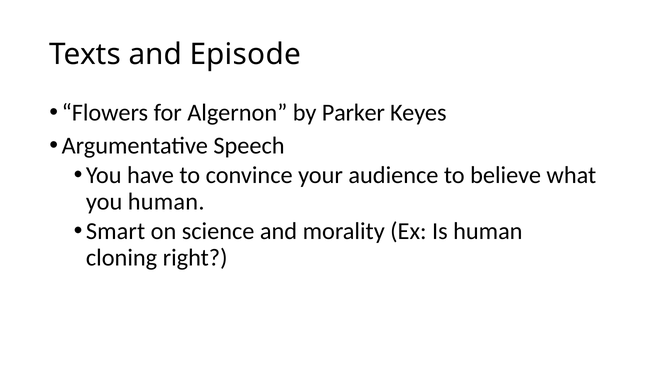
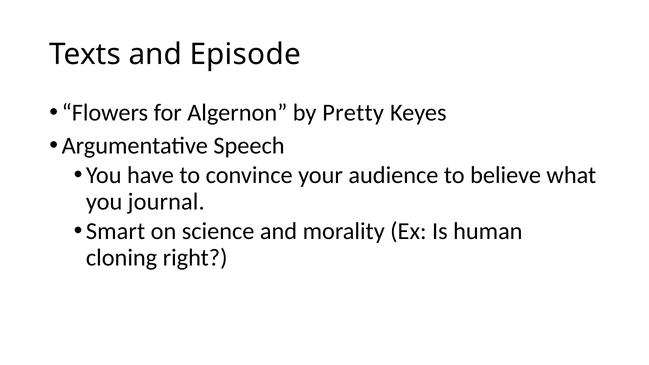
Parker: Parker -> Pretty
you human: human -> journal
